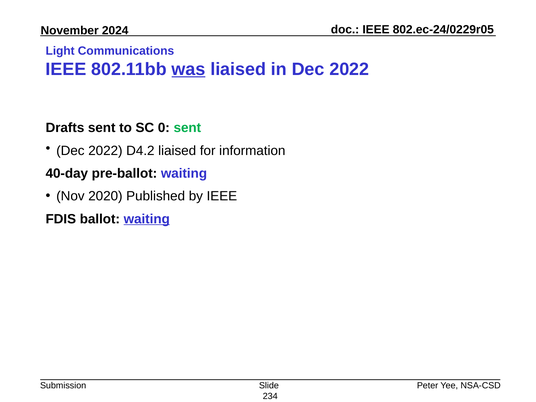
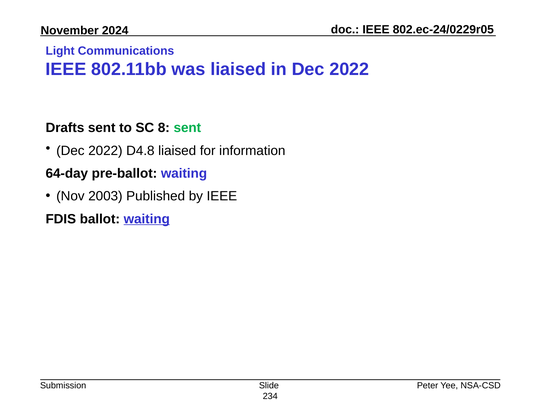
was underline: present -> none
0: 0 -> 8
D4.2: D4.2 -> D4.8
40-day: 40-day -> 64-day
2020: 2020 -> 2003
